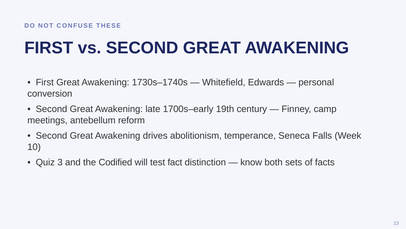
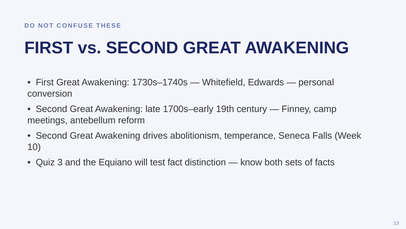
Codified: Codified -> Equiano
